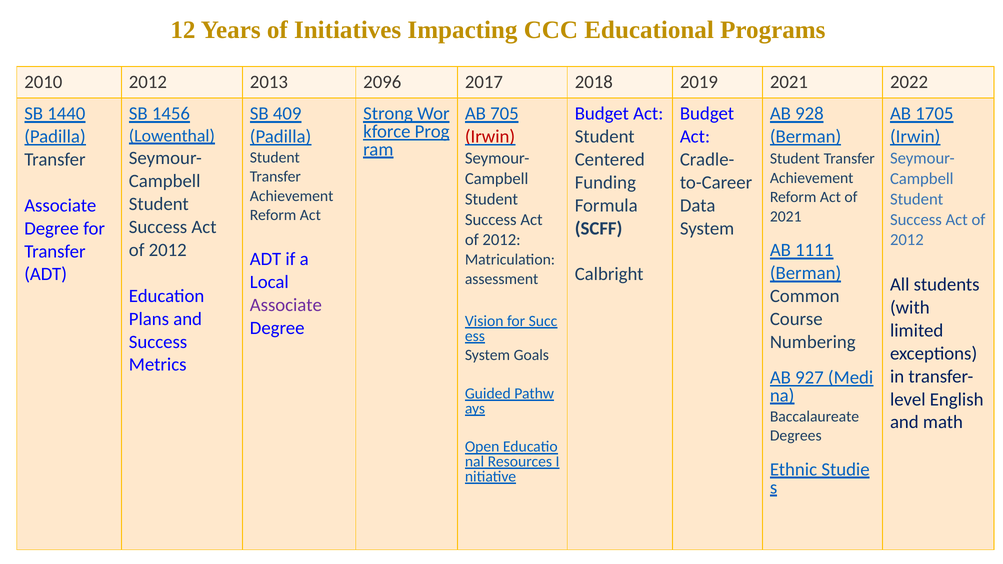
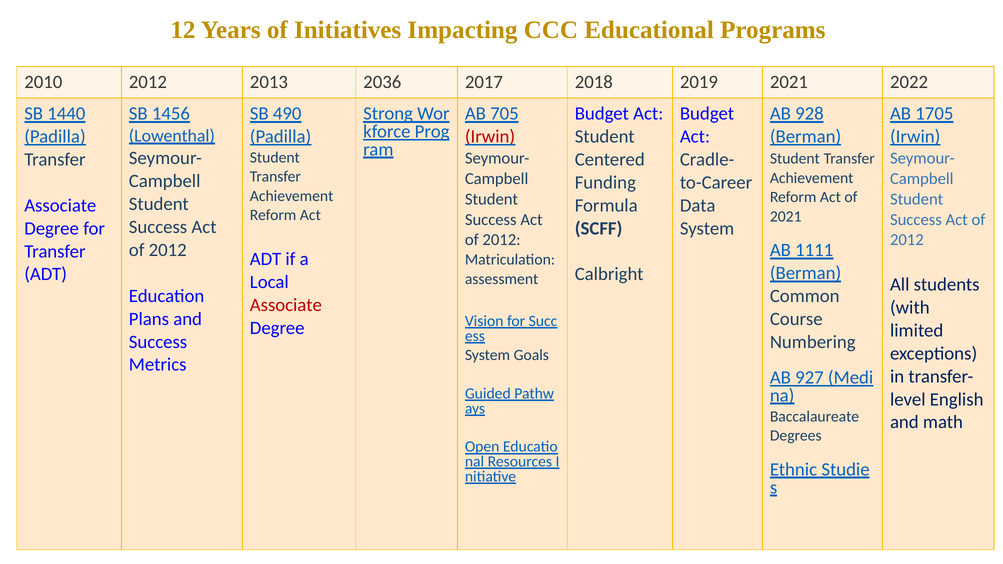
2096: 2096 -> 2036
409: 409 -> 490
Associate at (286, 305) colour: purple -> red
